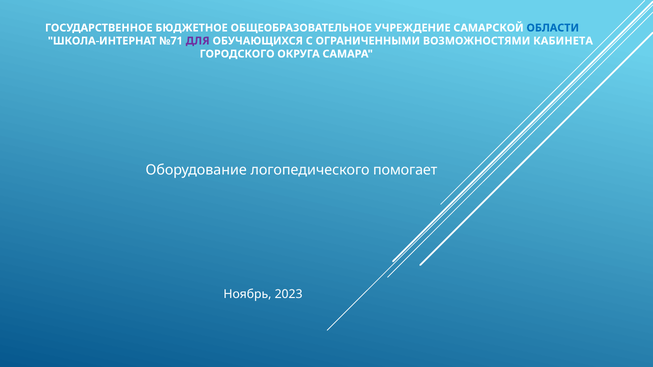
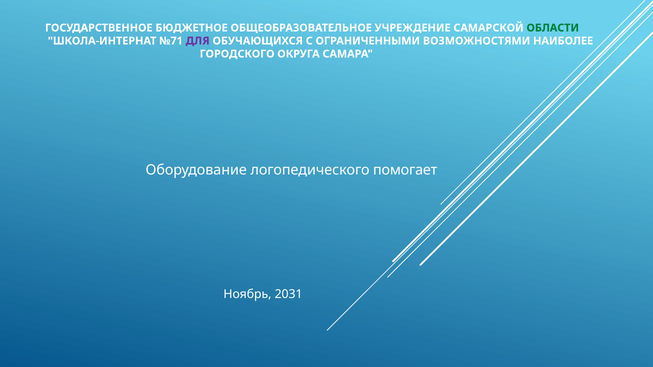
ОБЛАСТИ colour: blue -> green
КАБИНЕТА: КАБИНЕТА -> НАИБОЛЕЕ
2023: 2023 -> 2031
